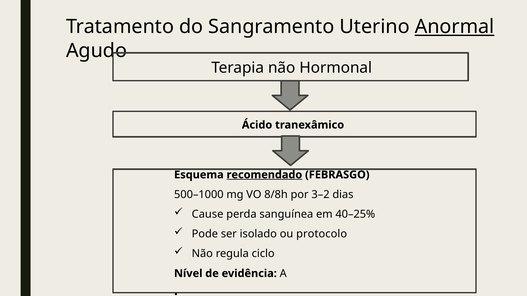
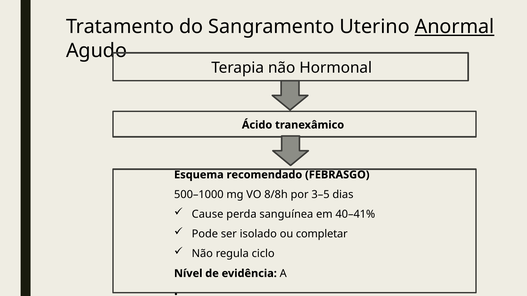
recomendado underline: present -> none
3–2: 3–2 -> 3–5
40–25%: 40–25% -> 40–41%
protocolo: protocolo -> completar
